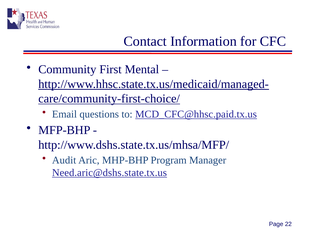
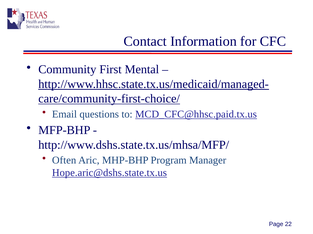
Audit: Audit -> Often
Need.aric@dshs.state.tx.us: Need.aric@dshs.state.tx.us -> Hope.aric@dshs.state.tx.us
